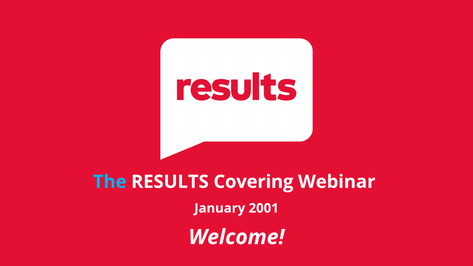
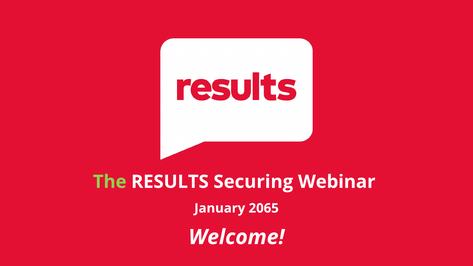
The colour: light blue -> light green
Covering: Covering -> Securing
2001: 2001 -> 2065
